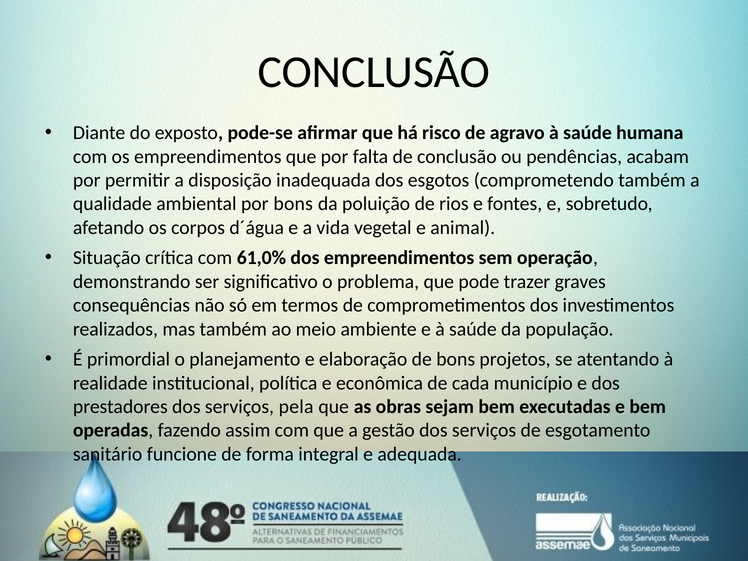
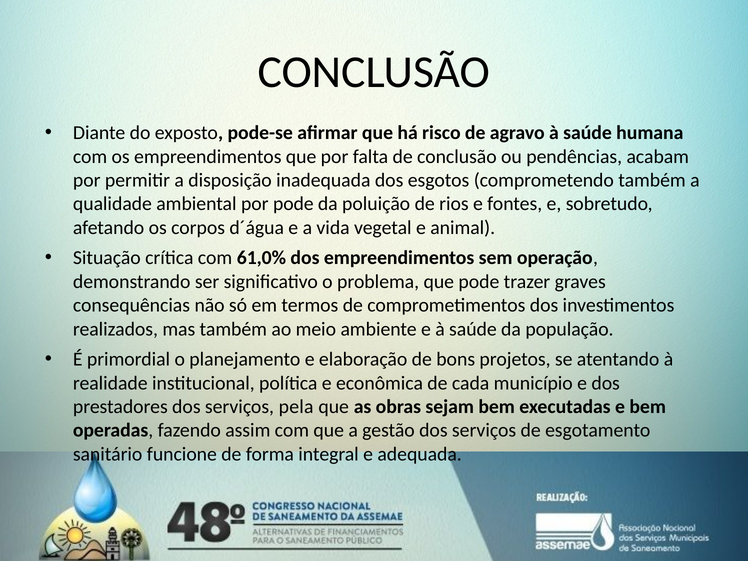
por bons: bons -> pode
